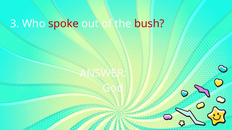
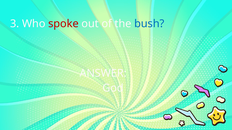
bush colour: red -> blue
